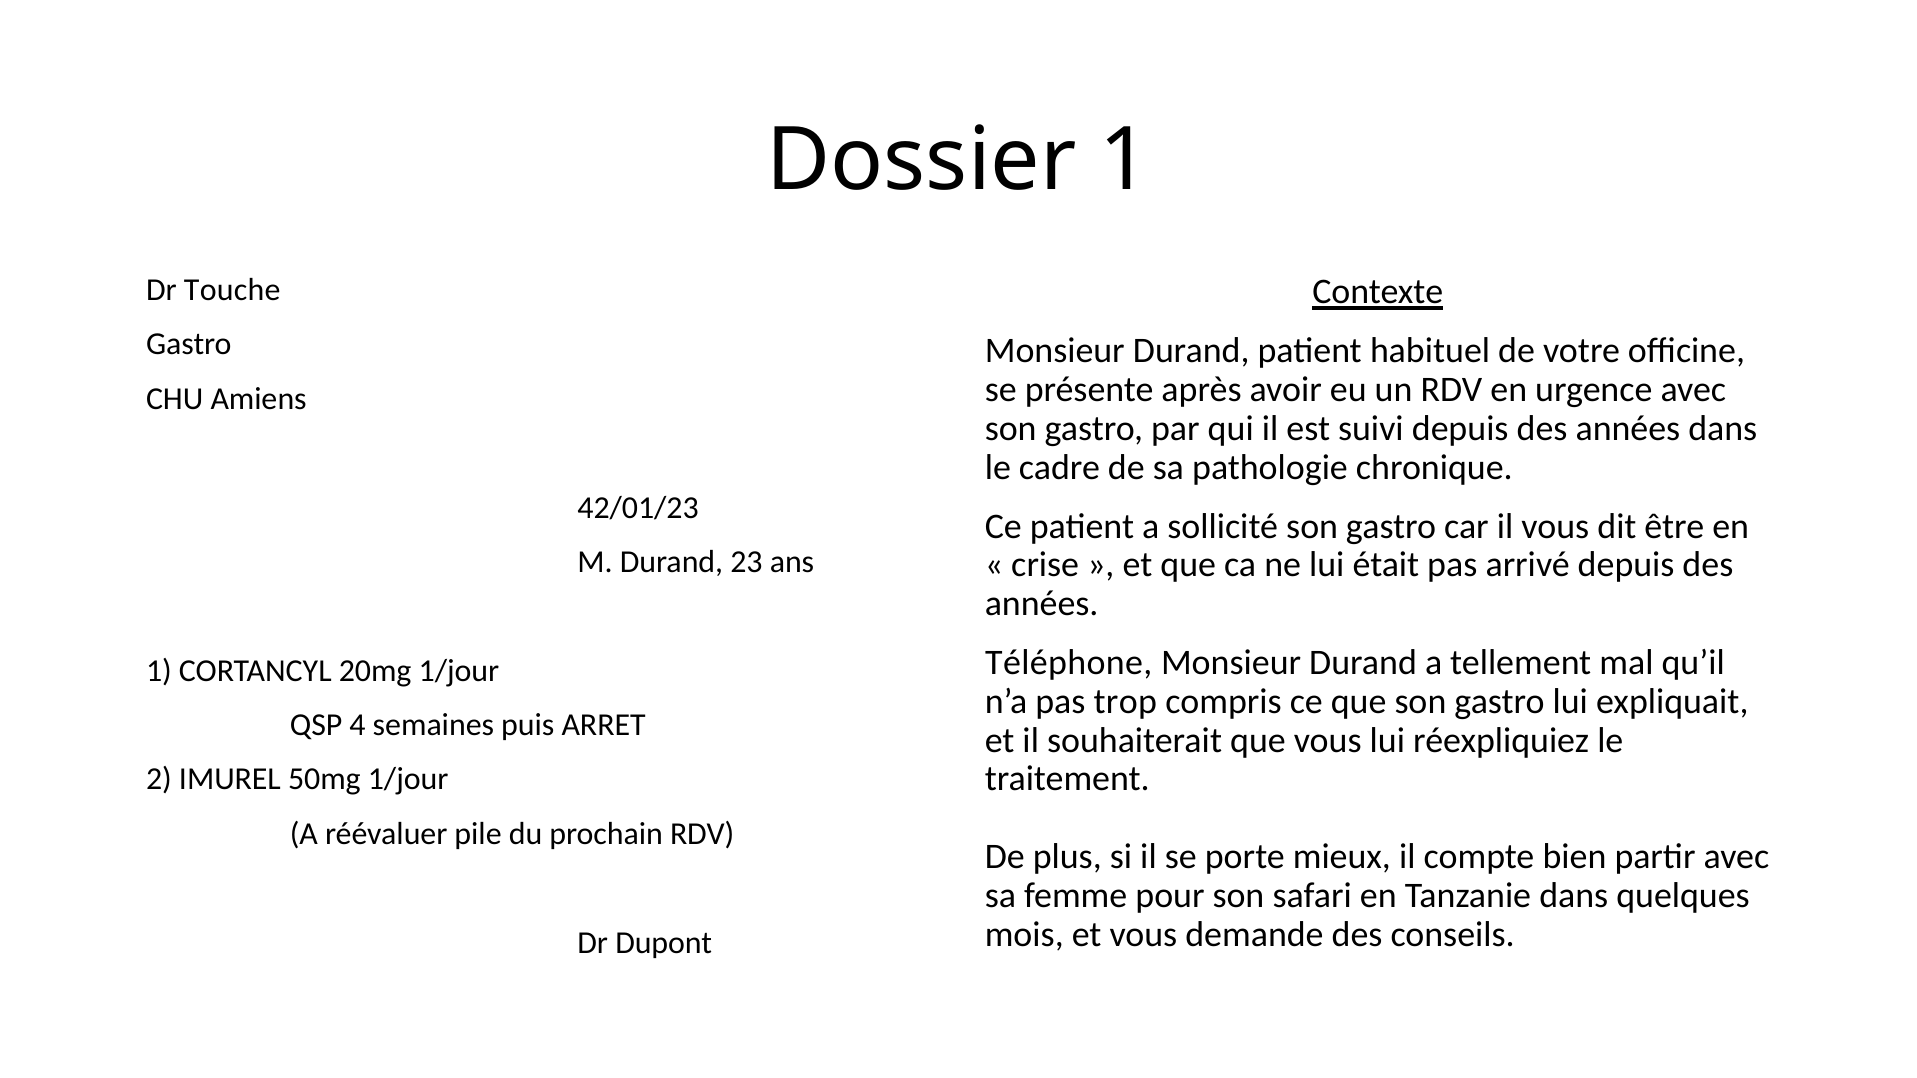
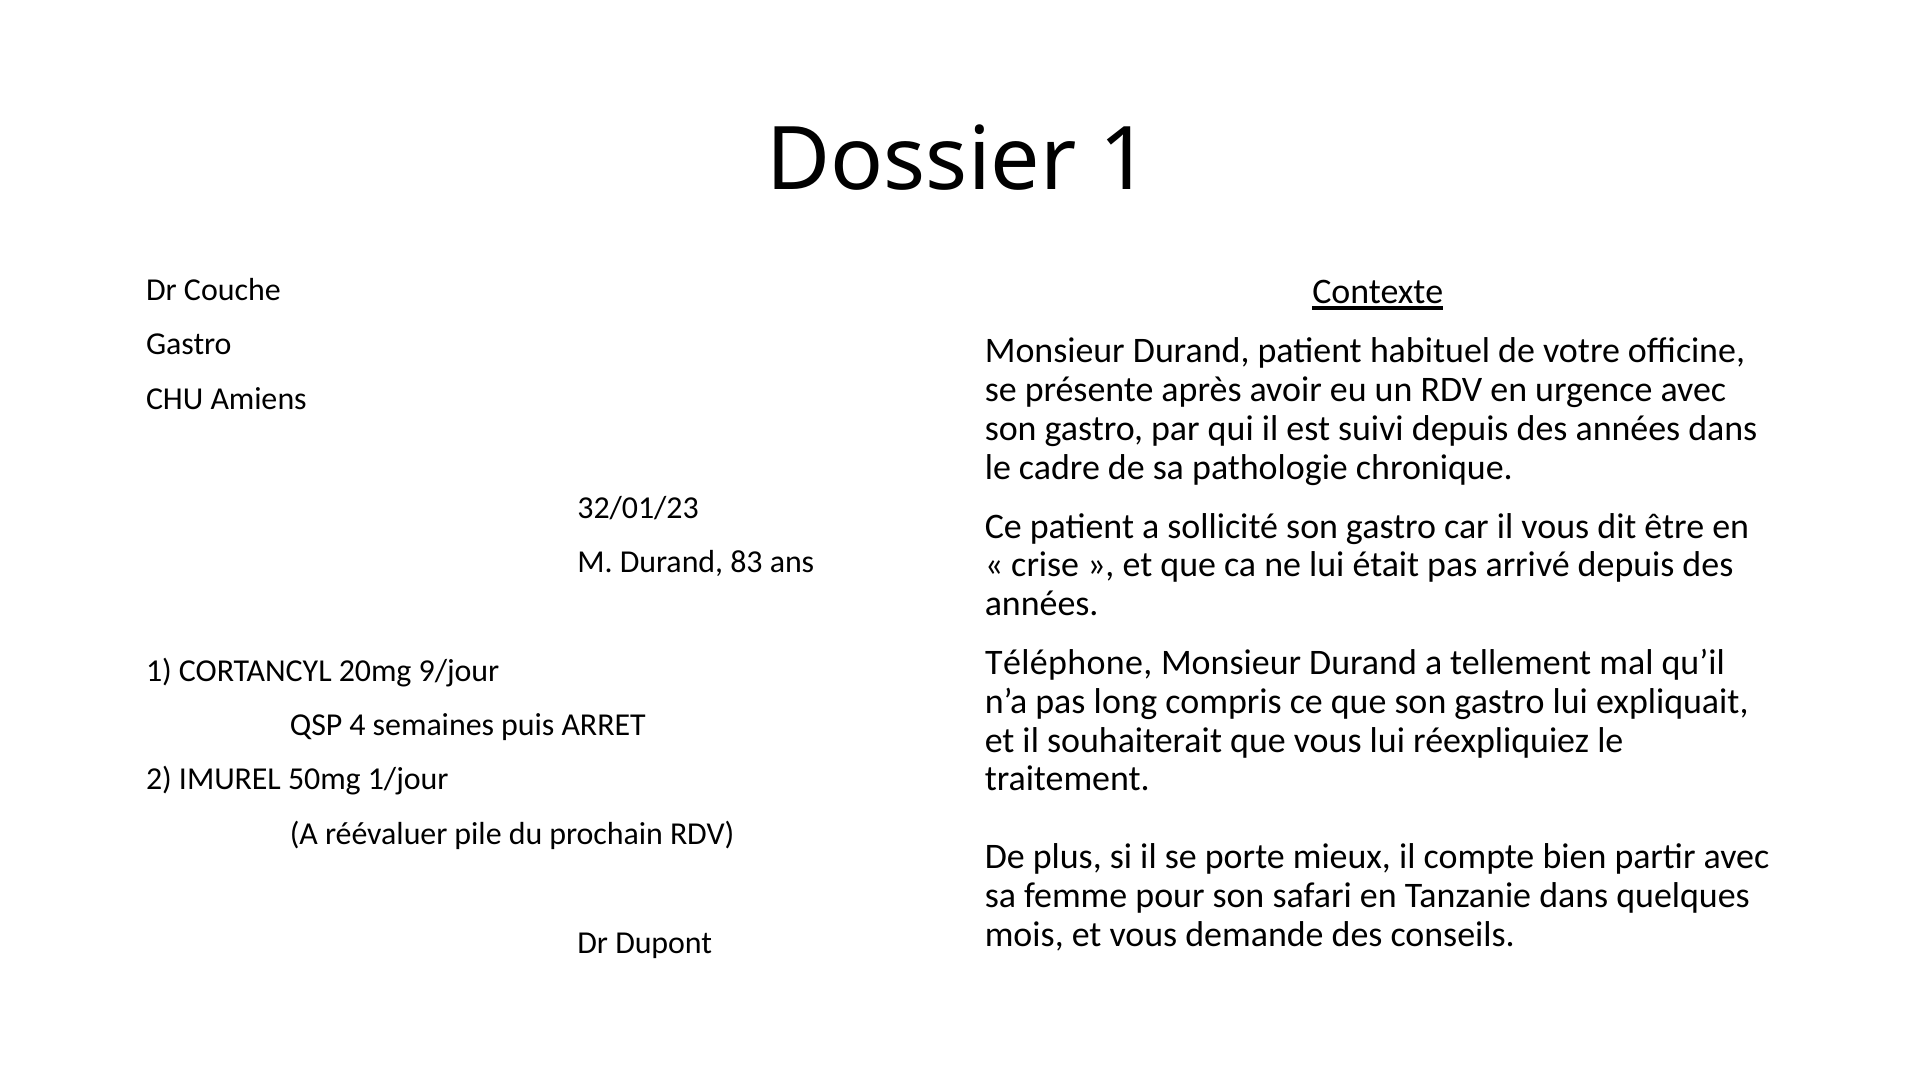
Touche: Touche -> Couche
42/01/23: 42/01/23 -> 32/01/23
23: 23 -> 83
20mg 1/jour: 1/jour -> 9/jour
trop: trop -> long
